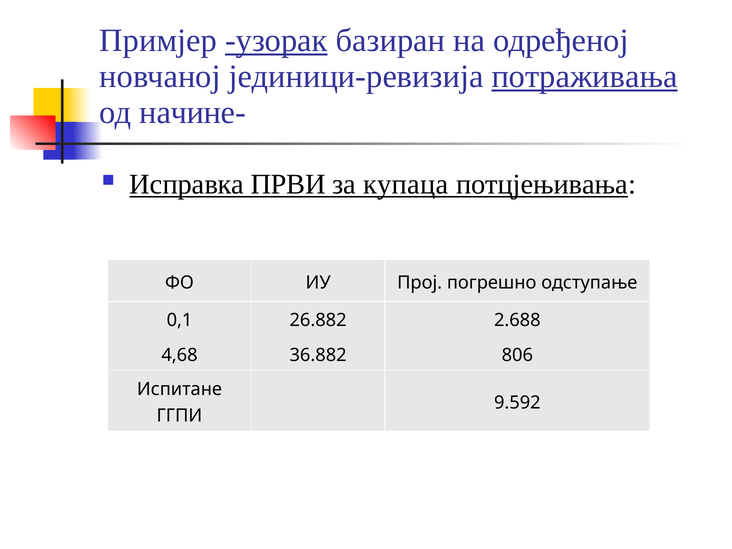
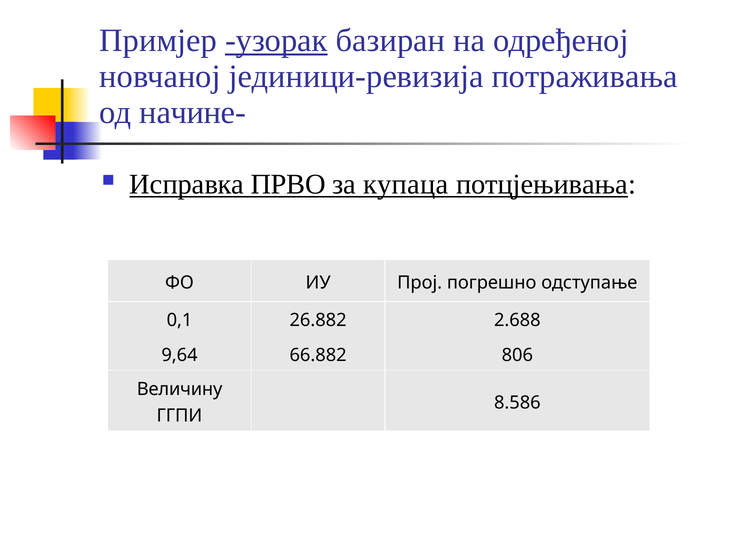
потраживања underline: present -> none
ПРВИ: ПРВИ -> ПРВО
4,68: 4,68 -> 9,64
36.882: 36.882 -> 66.882
Испитане: Испитане -> Величину
9.592: 9.592 -> 8.586
